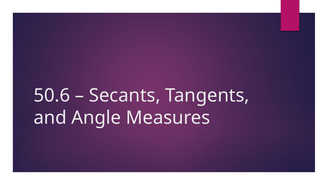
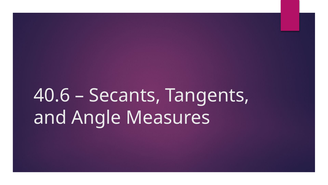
50.6: 50.6 -> 40.6
